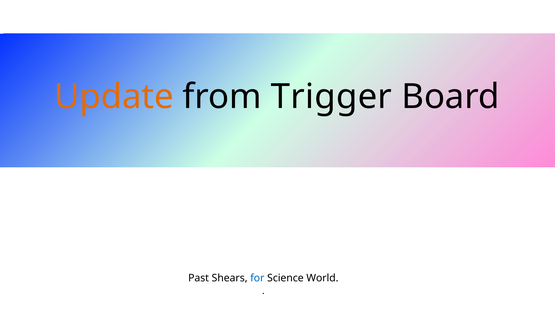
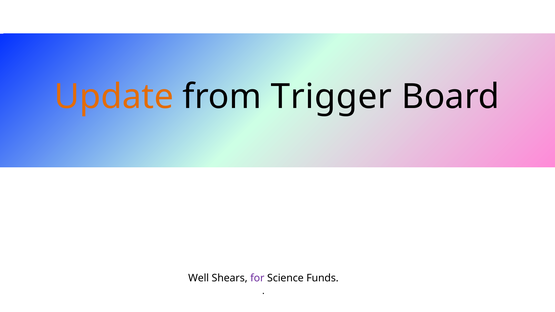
Past: Past -> Well
for colour: blue -> purple
World: World -> Funds
